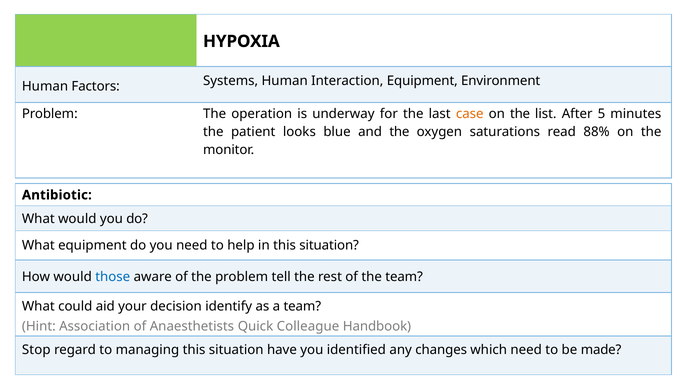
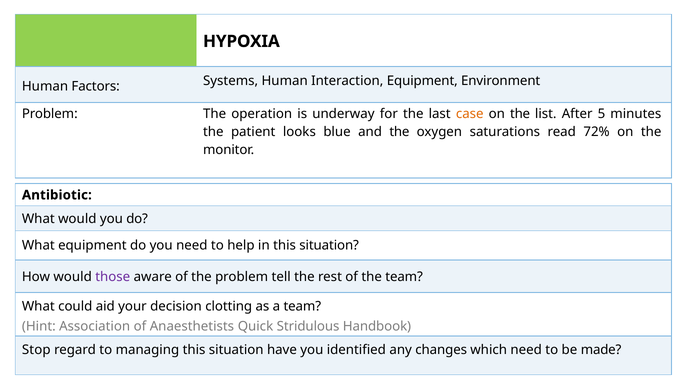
88%: 88% -> 72%
those colour: blue -> purple
identify: identify -> clotting
Colleague: Colleague -> Stridulous
